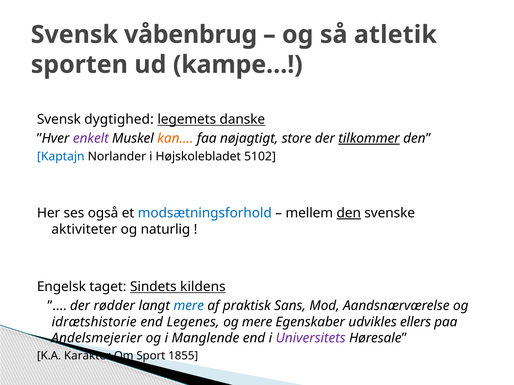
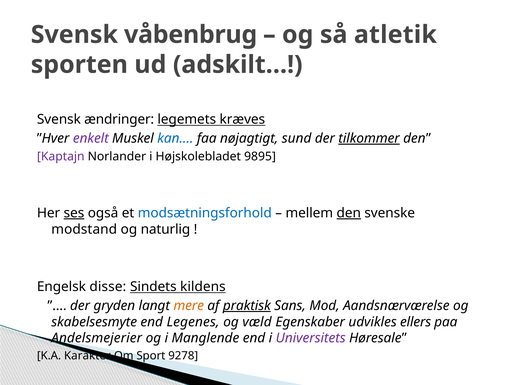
kampe…: kampe… -> adskilt…
dygtighed: dygtighed -> ændringer
danske: danske -> kræves
kan… colour: orange -> blue
store: store -> sund
Kaptajn colour: blue -> purple
5102: 5102 -> 9895
ses underline: none -> present
aktiviteter: aktiviteter -> modstand
taget: taget -> disse
rødder: rødder -> gryden
mere at (189, 306) colour: blue -> orange
praktisk underline: none -> present
idrætshistorie: idrætshistorie -> skabelsesmyte
og mere: mere -> væld
1855: 1855 -> 9278
